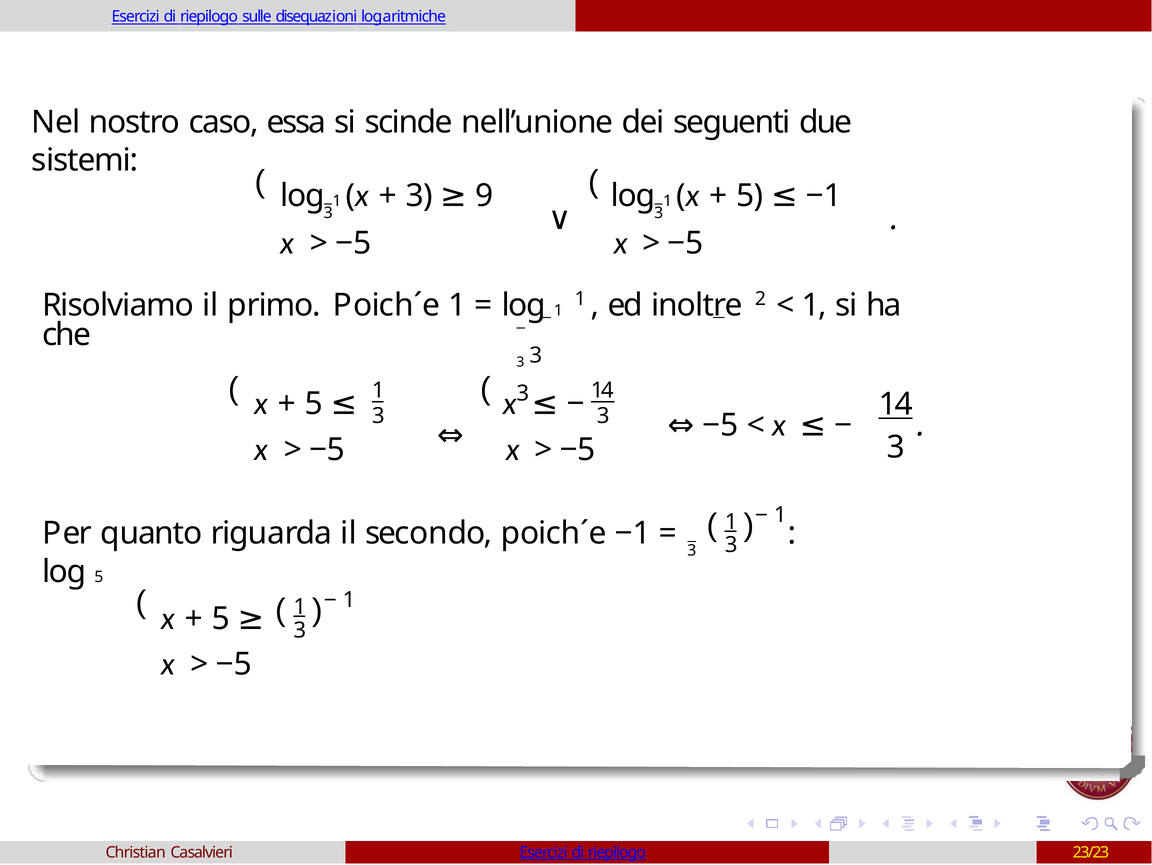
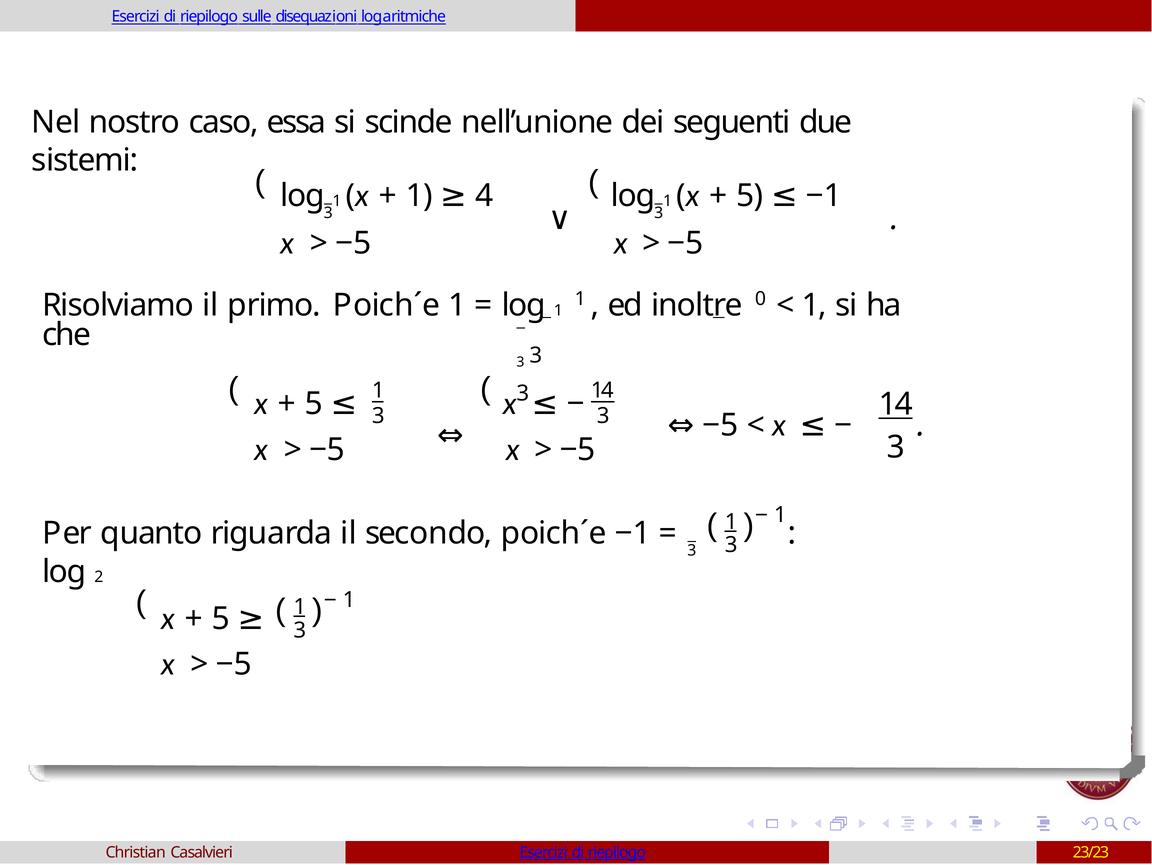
3 at (419, 196): 3 -> 1
9: 9 -> 4
2: 2 -> 0
log 5: 5 -> 2
